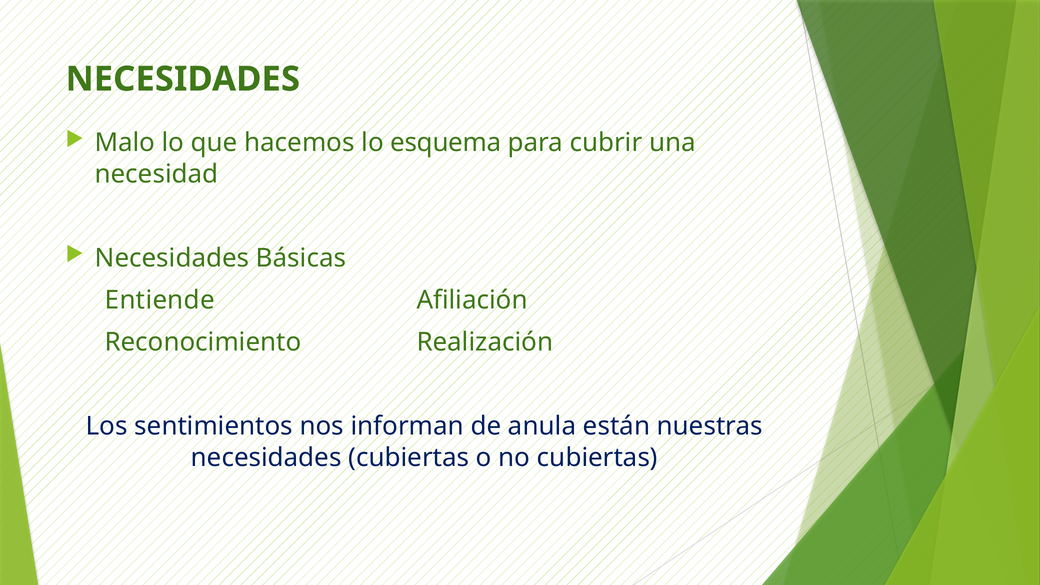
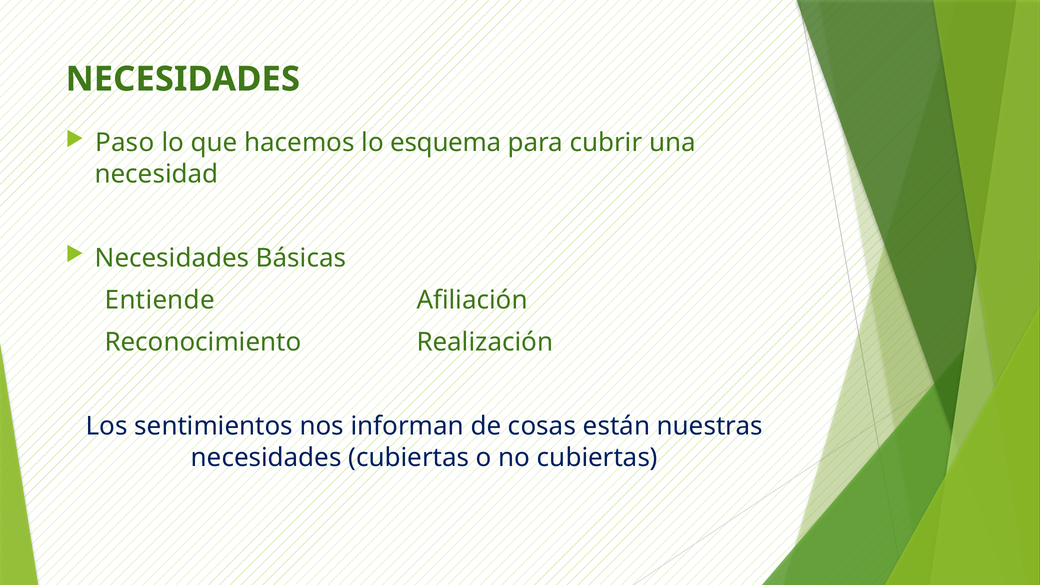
Malo: Malo -> Paso
anula: anula -> cosas
